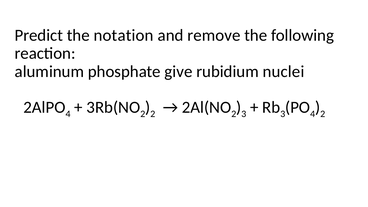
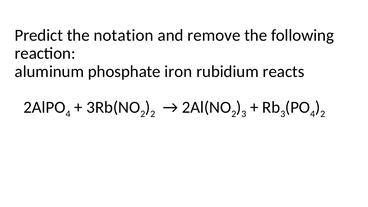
give: give -> iron
nuclei: nuclei -> reacts
